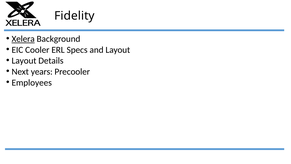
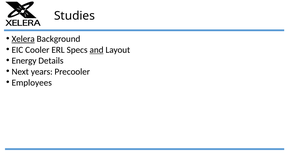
Fidelity: Fidelity -> Studies
and underline: none -> present
Layout at (24, 61): Layout -> Energy
